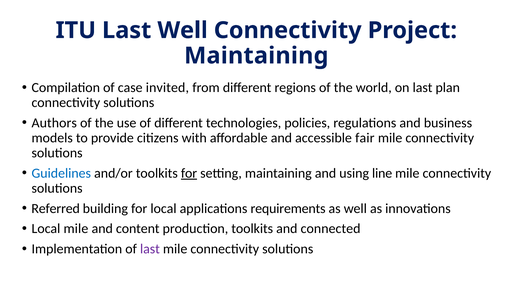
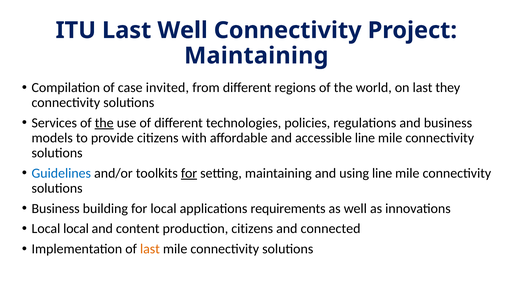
plan: plan -> they
Authors: Authors -> Services
the at (104, 123) underline: none -> present
accessible fair: fair -> line
Referred at (56, 209): Referred -> Business
Local mile: mile -> local
production toolkits: toolkits -> citizens
last at (150, 250) colour: purple -> orange
